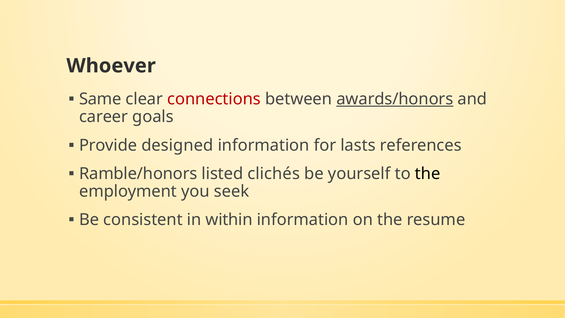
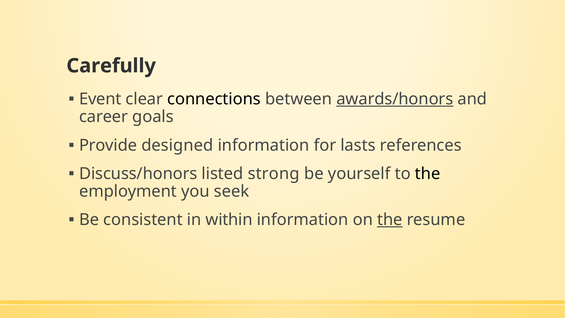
Whoever: Whoever -> Carefully
Same: Same -> Event
connections colour: red -> black
Ramble/honors: Ramble/honors -> Discuss/honors
clichés: clichés -> strong
the at (390, 220) underline: none -> present
